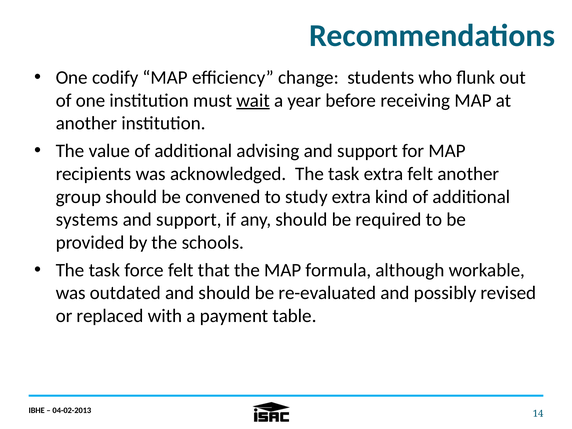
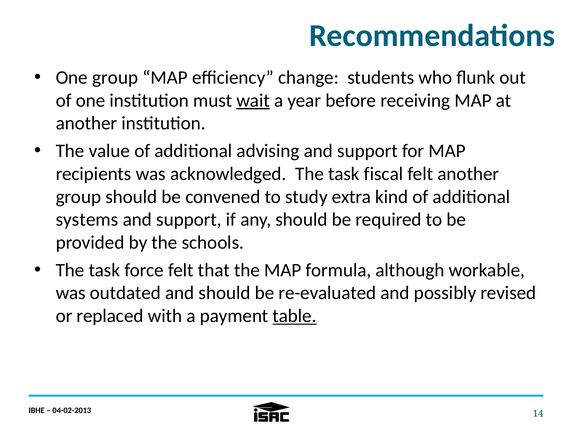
One codify: codify -> group
task extra: extra -> fiscal
table underline: none -> present
